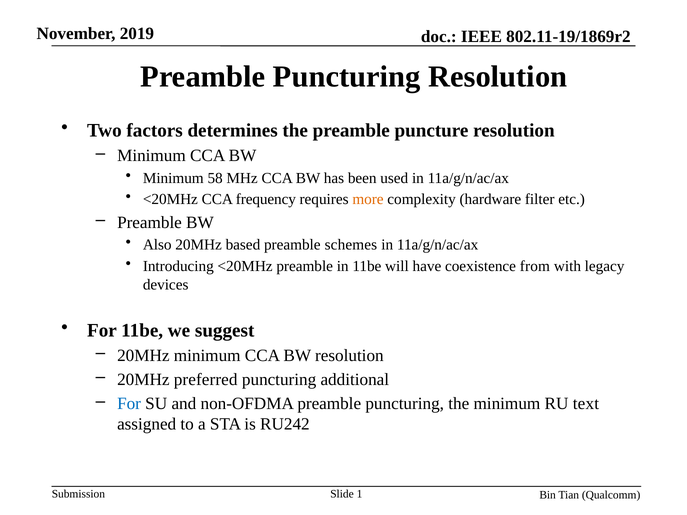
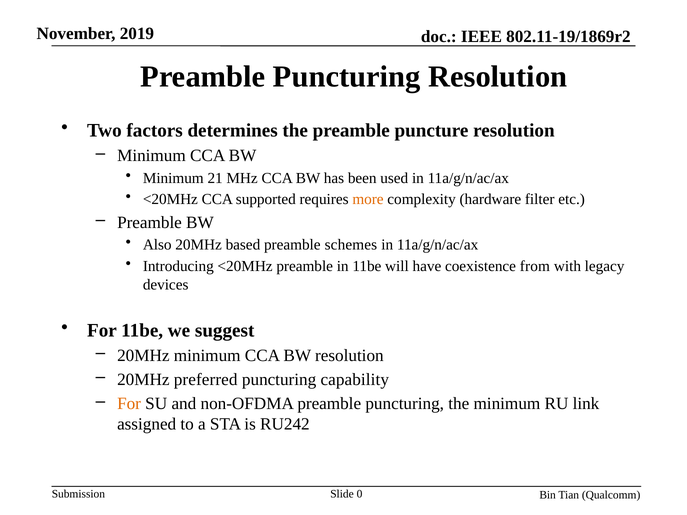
58: 58 -> 21
frequency: frequency -> supported
additional: additional -> capability
For at (129, 404) colour: blue -> orange
text: text -> link
1: 1 -> 0
